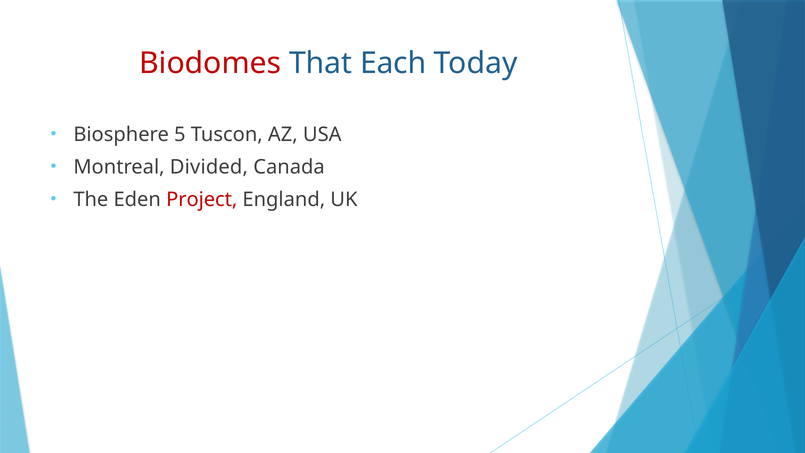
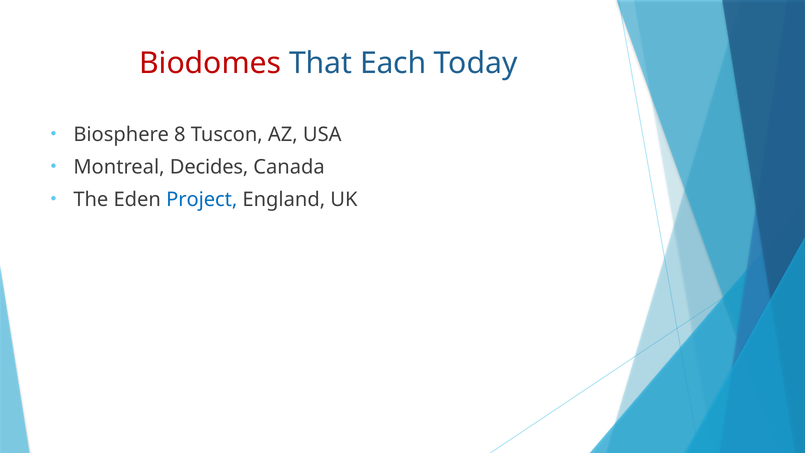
5: 5 -> 8
Divided: Divided -> Decides
Project colour: red -> blue
